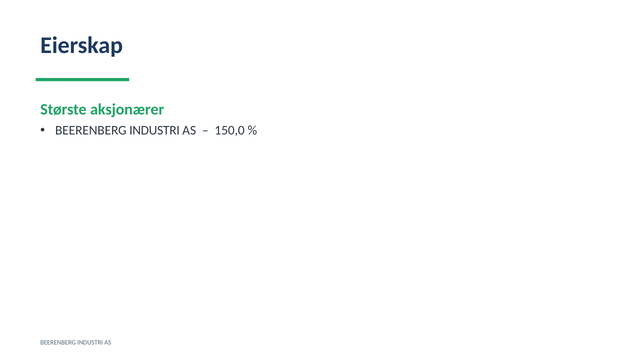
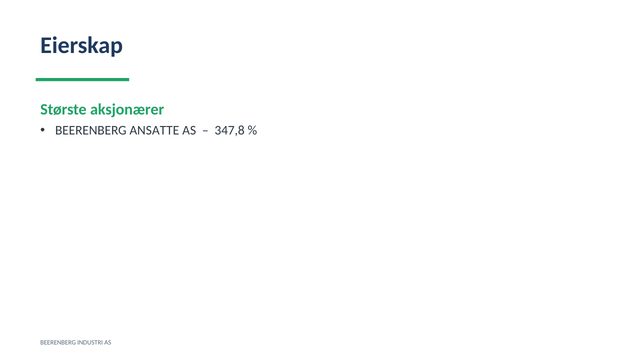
INDUSTRI at (155, 130): INDUSTRI -> ANSATTE
150,0: 150,0 -> 347,8
